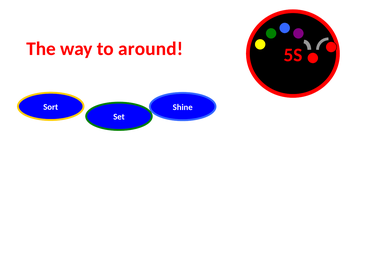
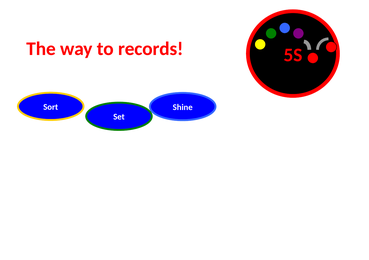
around: around -> records
